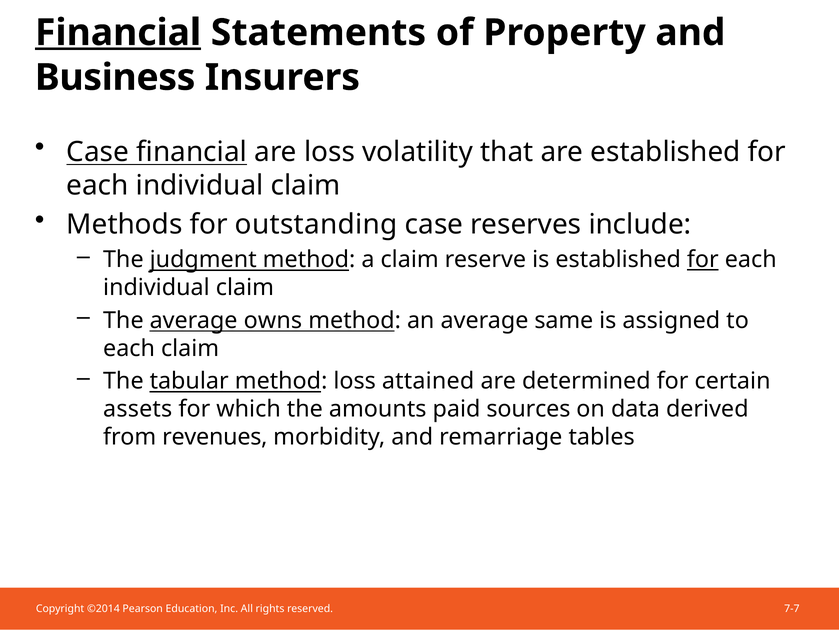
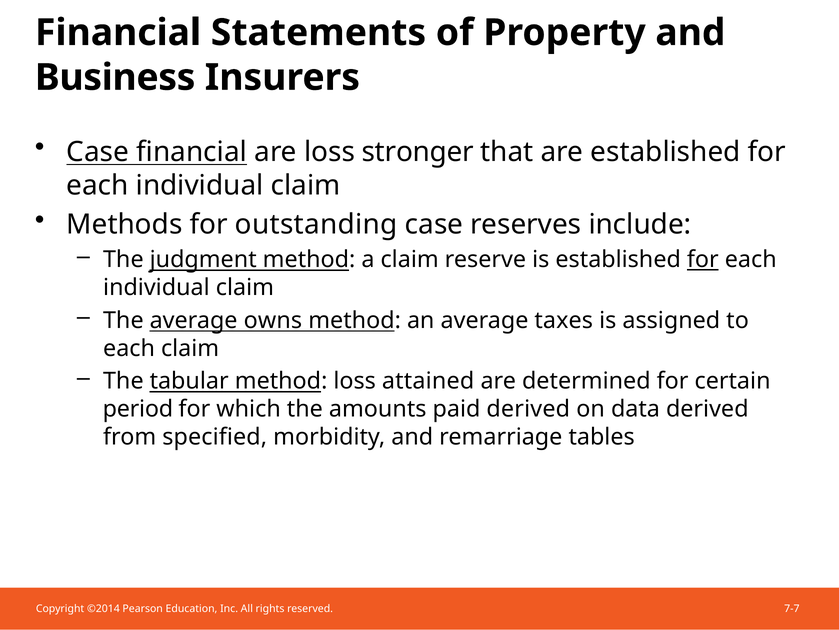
Financial at (118, 33) underline: present -> none
volatility: volatility -> stronger
same: same -> taxes
assets: assets -> period
paid sources: sources -> derived
revenues: revenues -> specified
